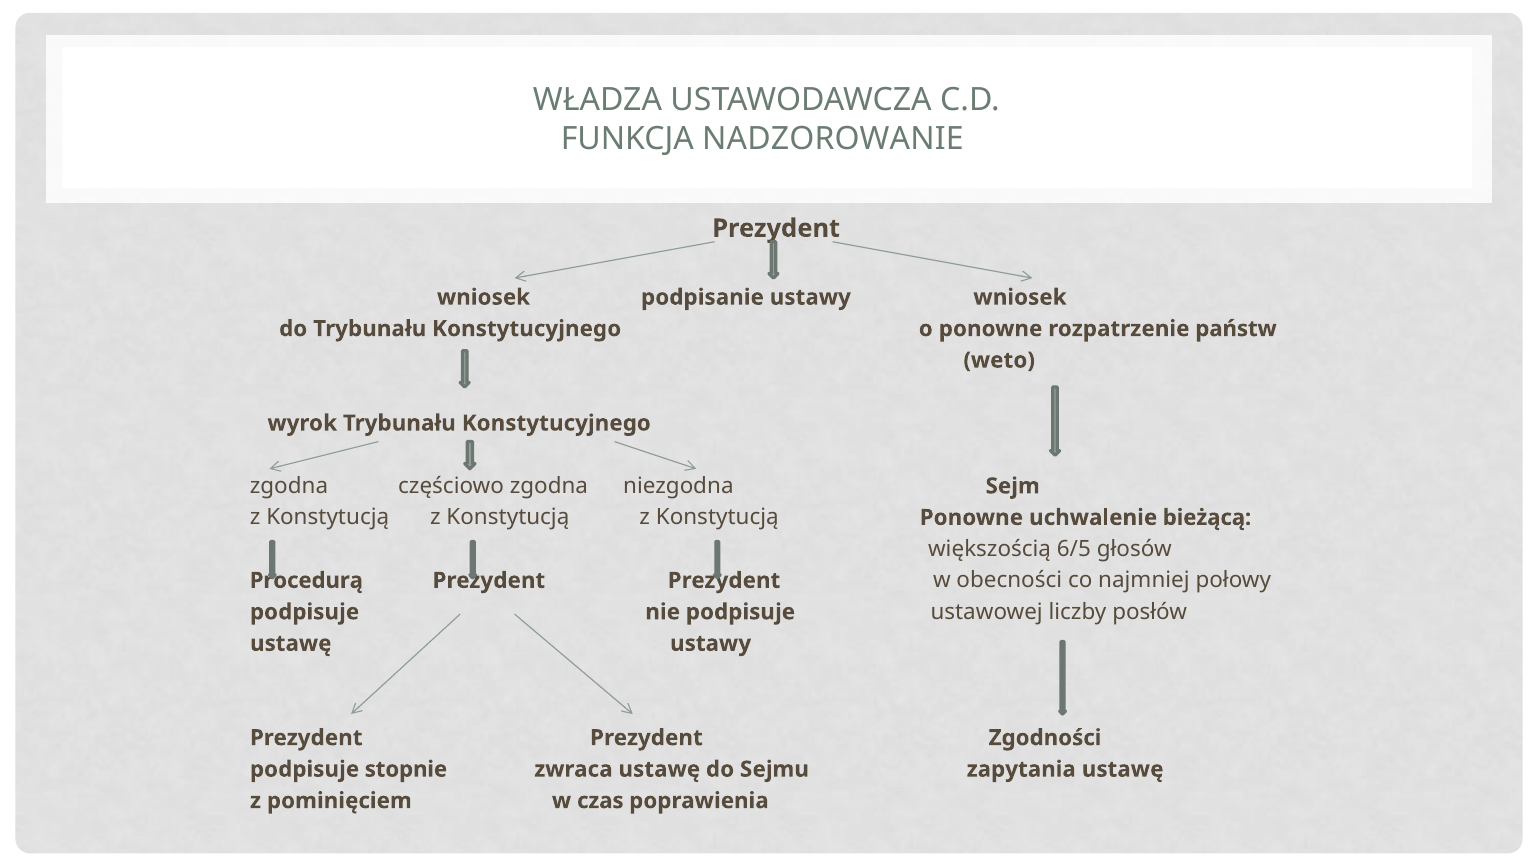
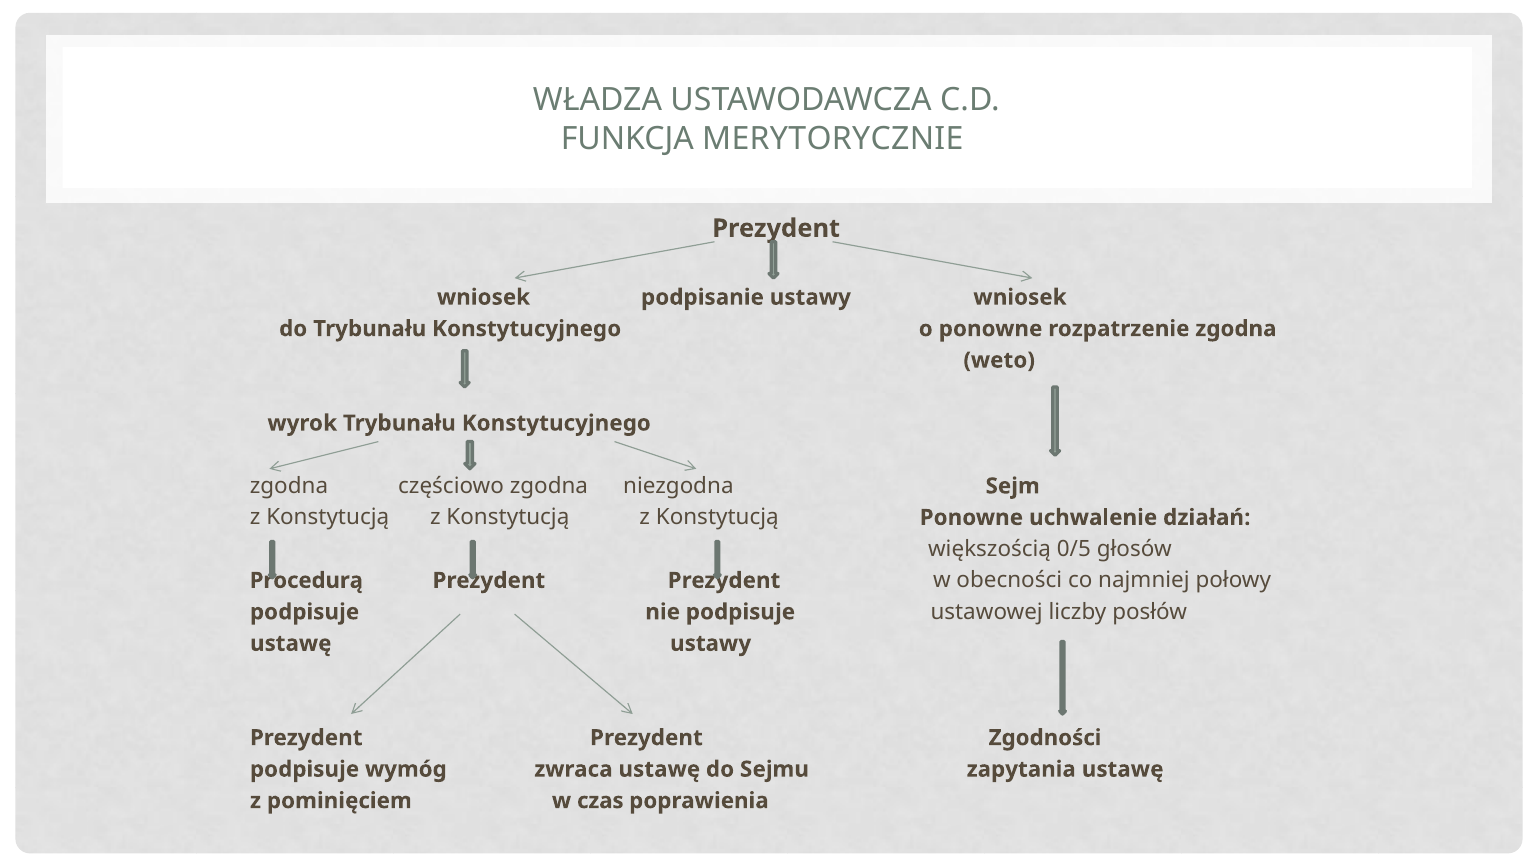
NADZOROWANIE: NADZOROWANIE -> MERYTORYCZNIE
rozpatrzenie państw: państw -> zgodna
bieżącą: bieżącą -> działań
6/5: 6/5 -> 0/5
stopnie: stopnie -> wymóg
